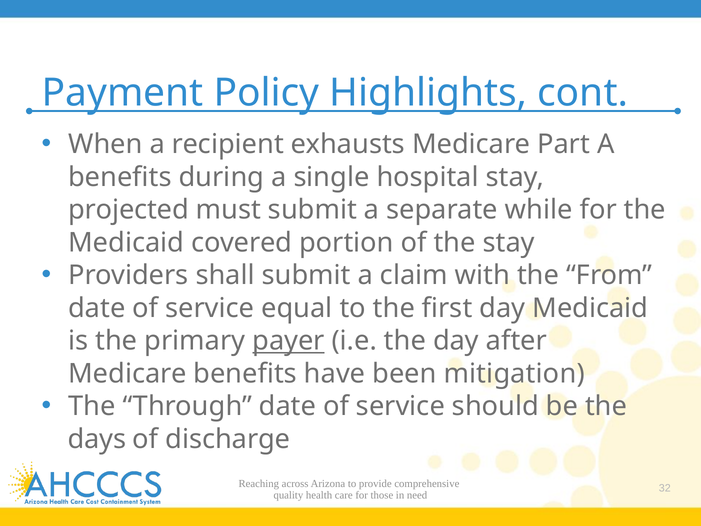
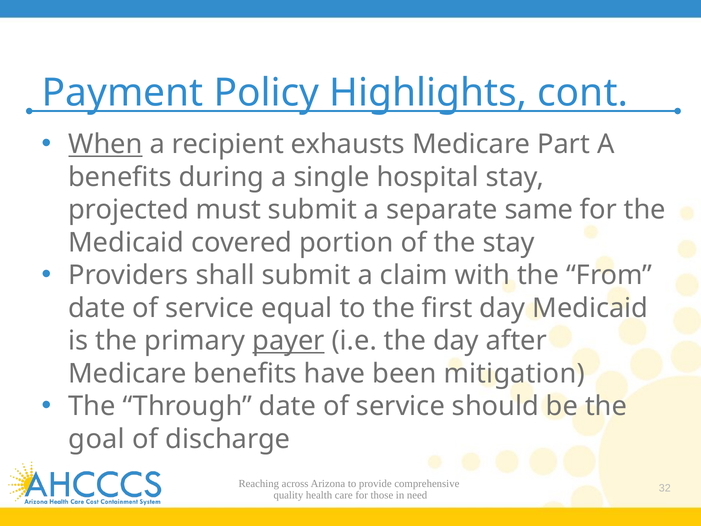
When underline: none -> present
while: while -> same
days: days -> goal
